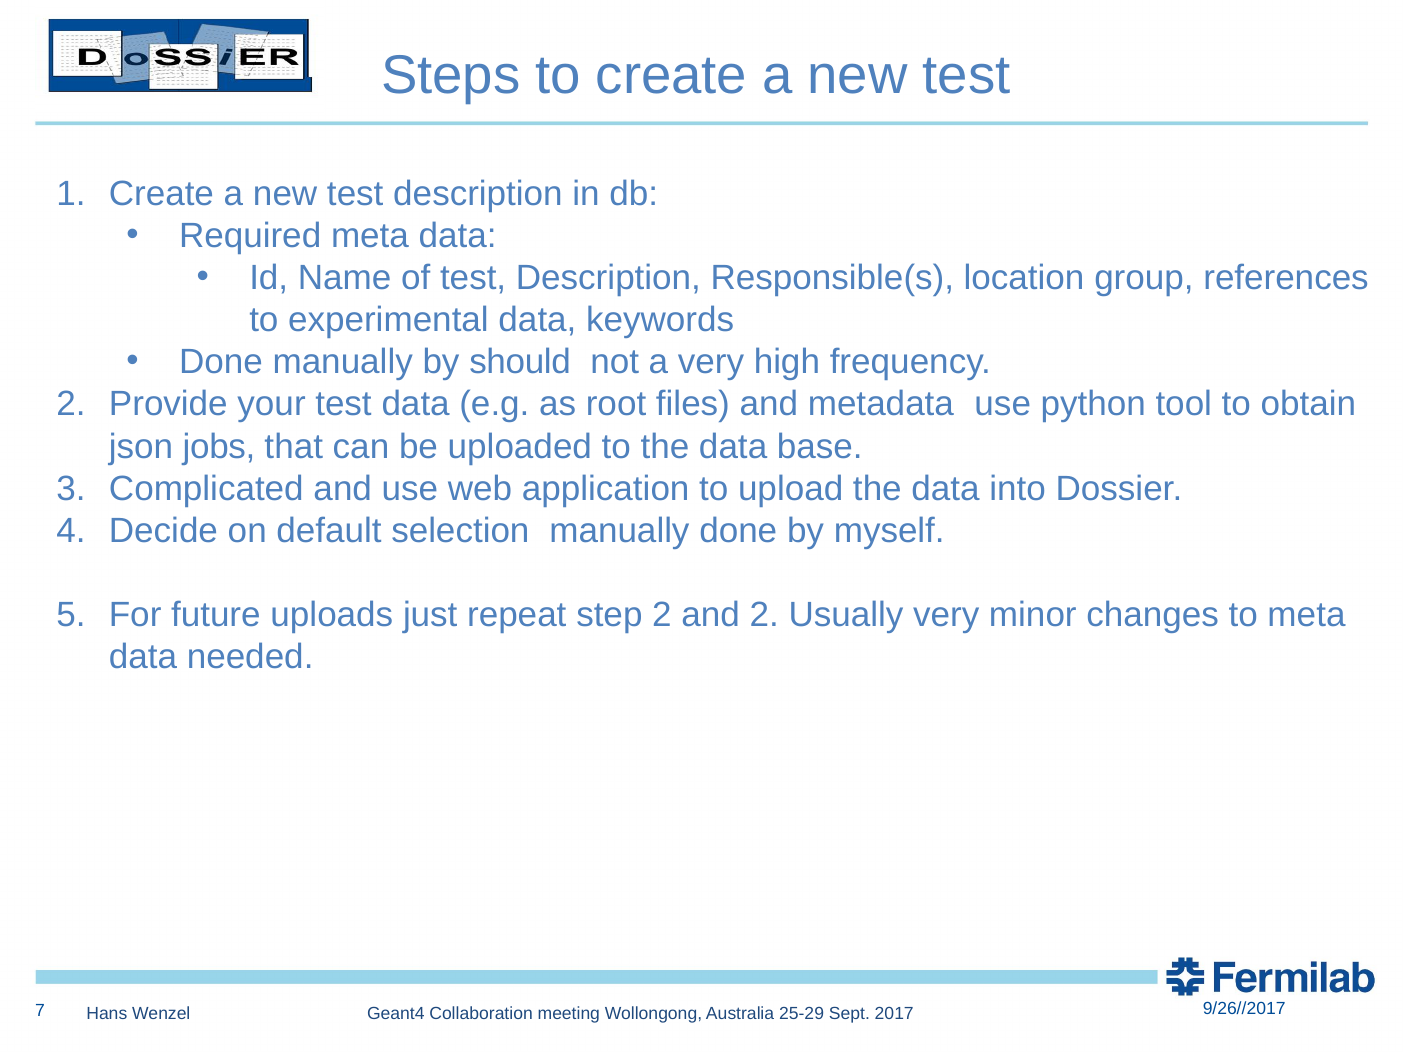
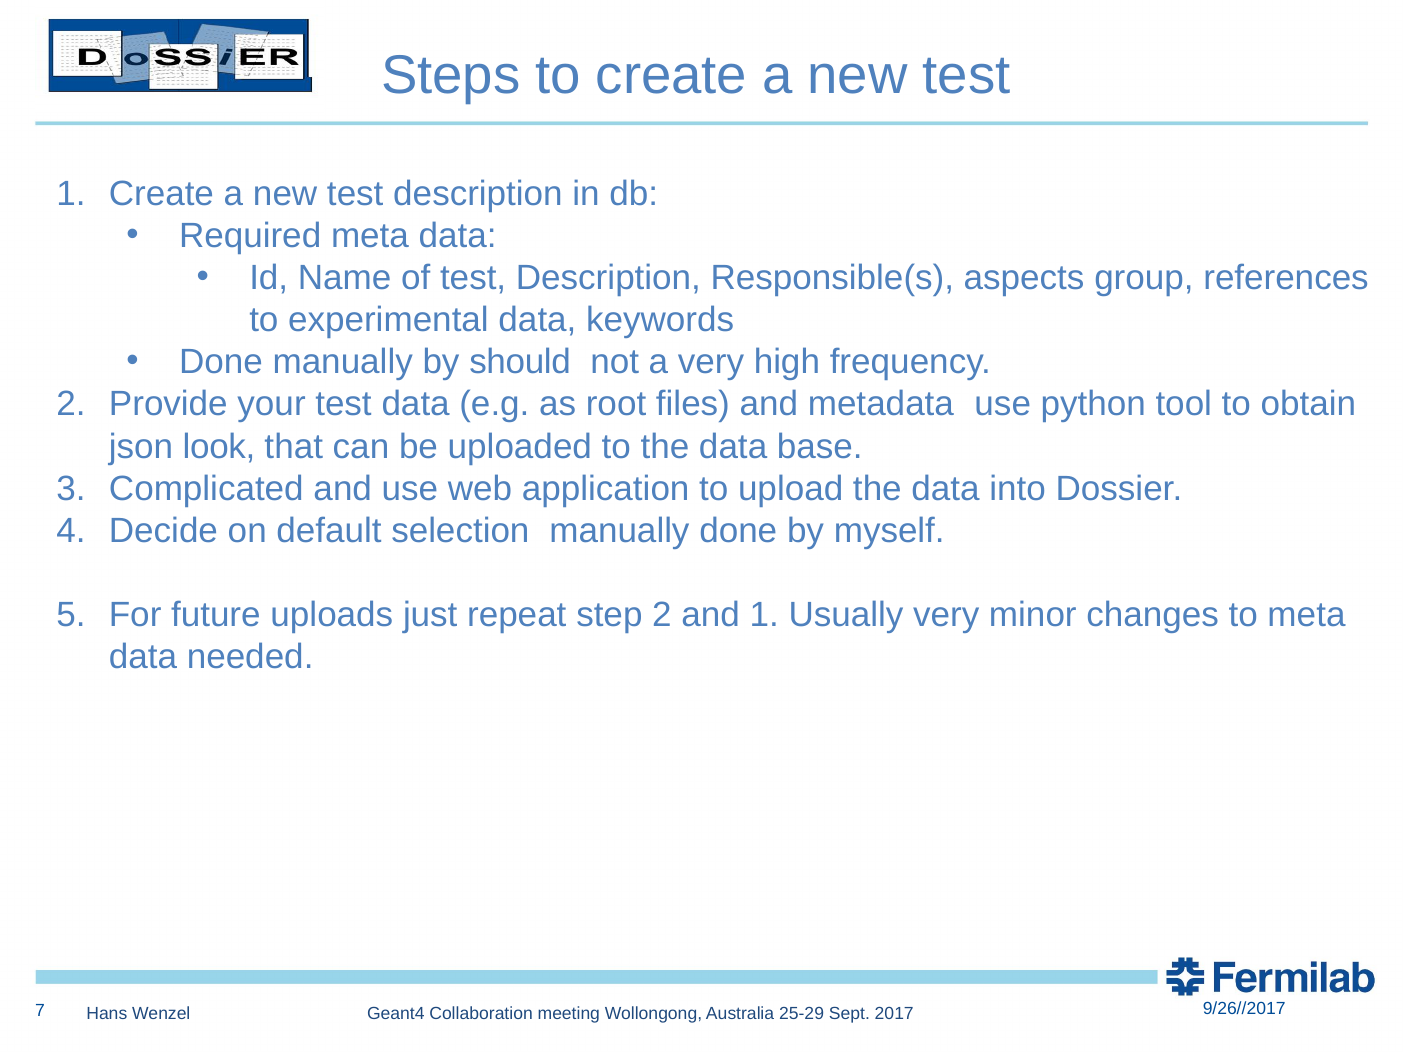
location: location -> aspects
jobs: jobs -> look
and 2: 2 -> 1
